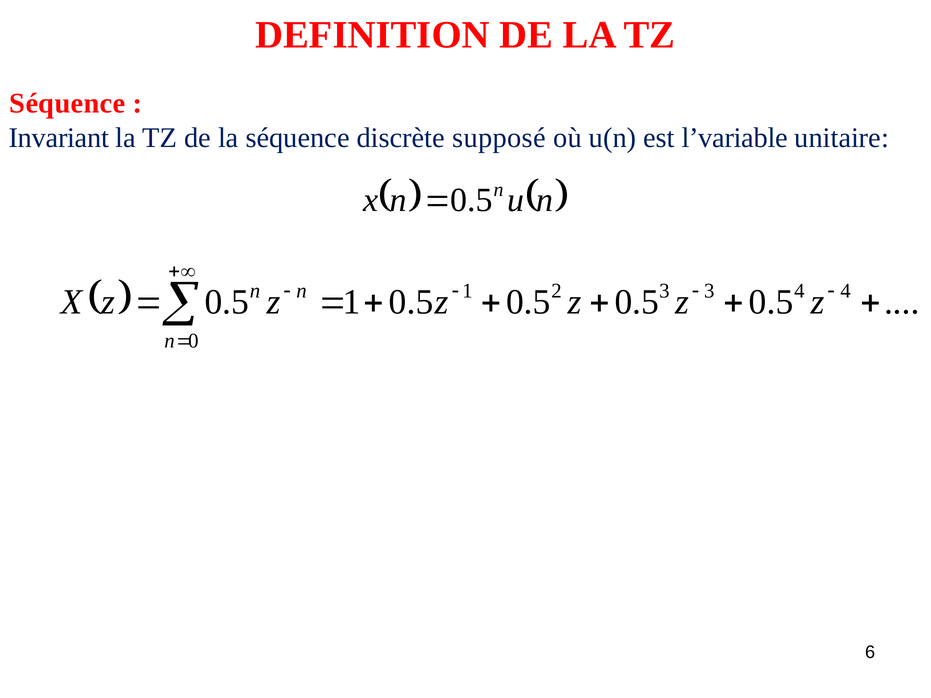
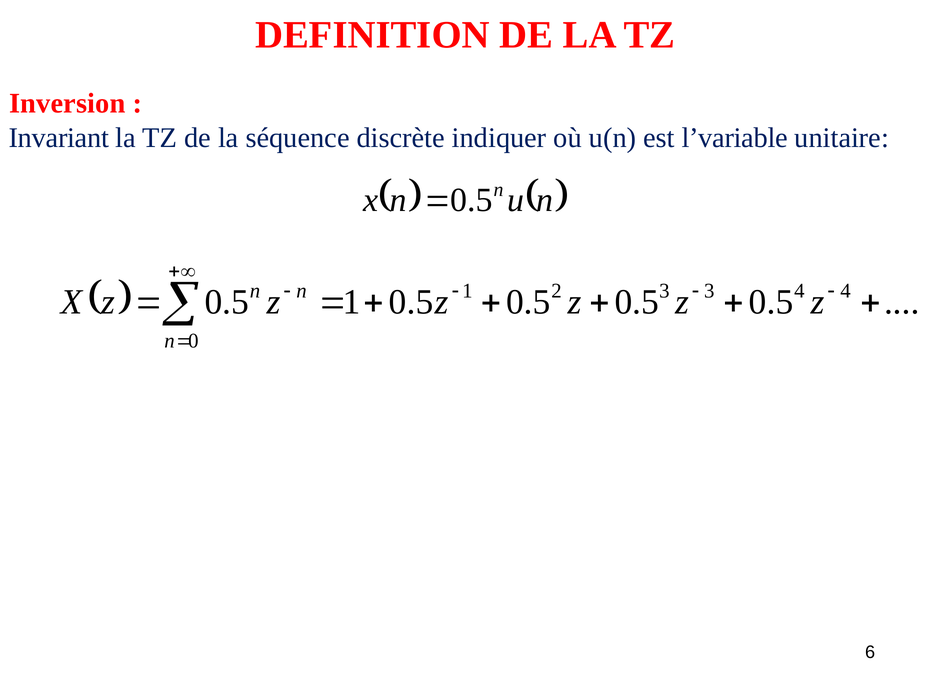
Séquence at (67, 104): Séquence -> Inversion
supposé: supposé -> indiquer
